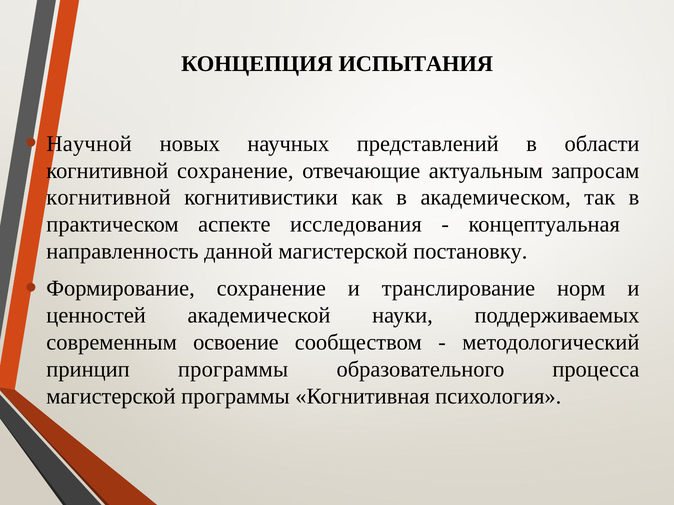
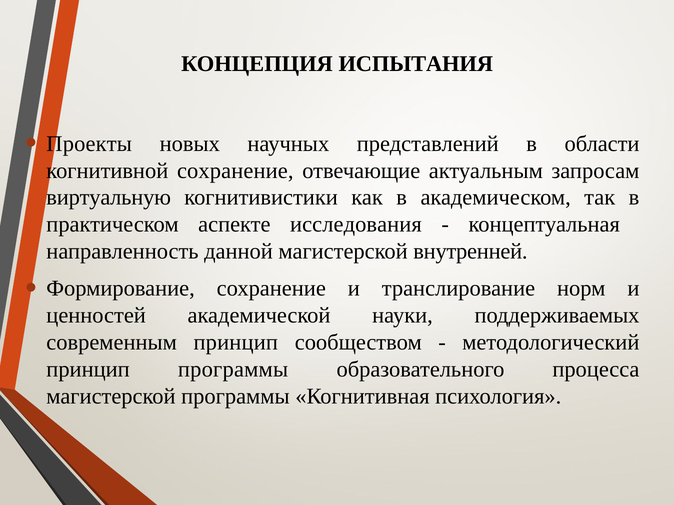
Научной: Научной -> Проекты
когнитивной at (109, 198): когнитивной -> виртуальную
постановку: постановку -> внутренней
современным освоение: освоение -> принцип
